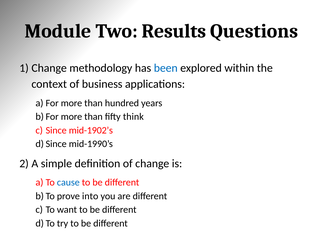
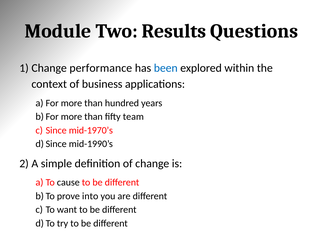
methodology: methodology -> performance
think: think -> team
mid-1902’s: mid-1902’s -> mid-1970’s
cause colour: blue -> black
